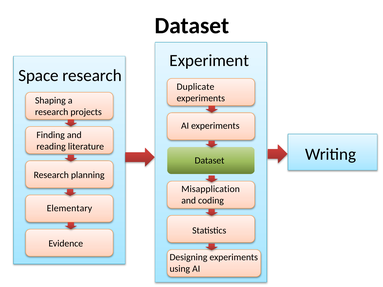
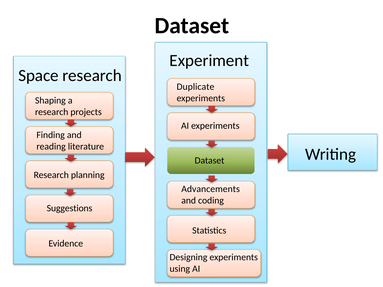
Misapplication: Misapplication -> Advancements
Elementary: Elementary -> Suggestions
